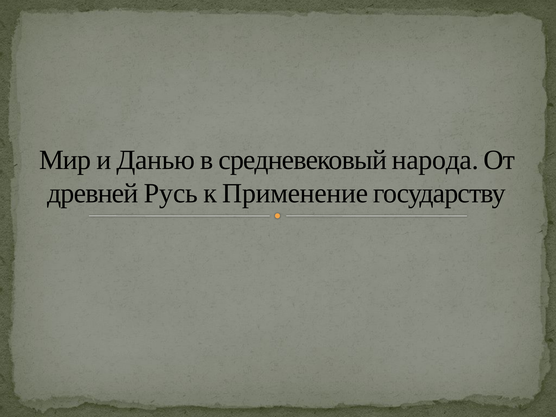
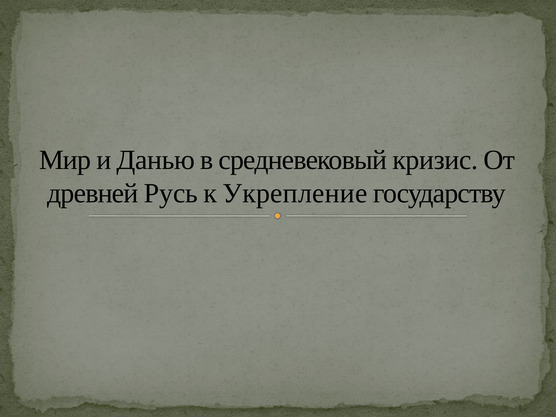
народа: народа -> кризис
Применение: Применение -> Укрепление
